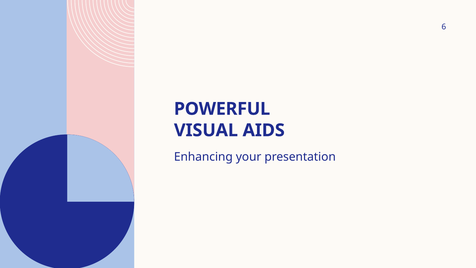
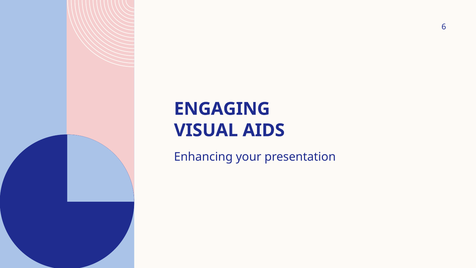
POWERFUL: POWERFUL -> ENGAGING
